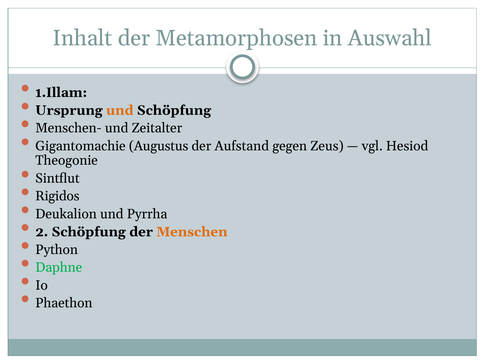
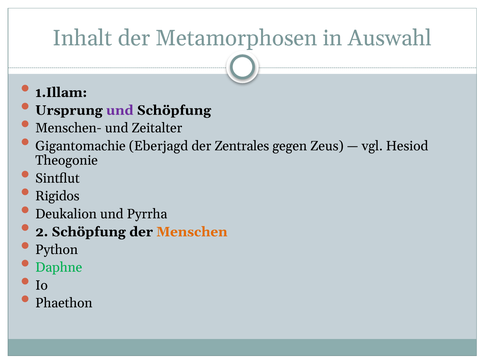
und at (120, 110) colour: orange -> purple
Augustus: Augustus -> Eberjagd
Aufstand: Aufstand -> Zentrales
